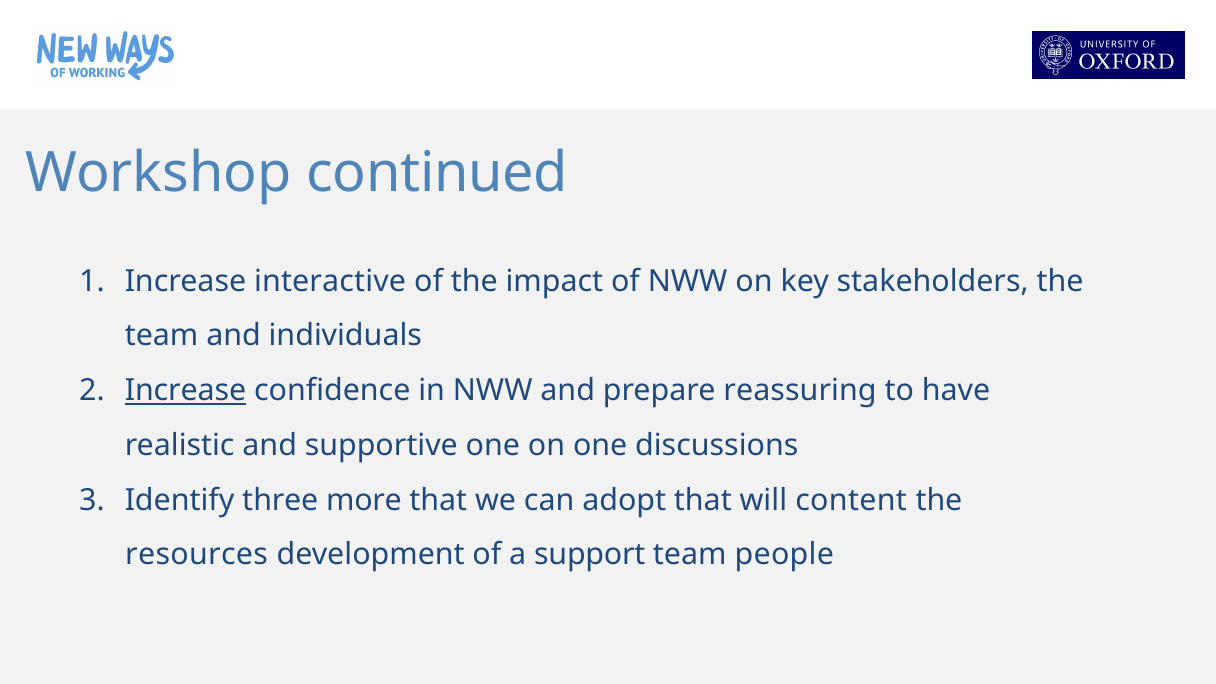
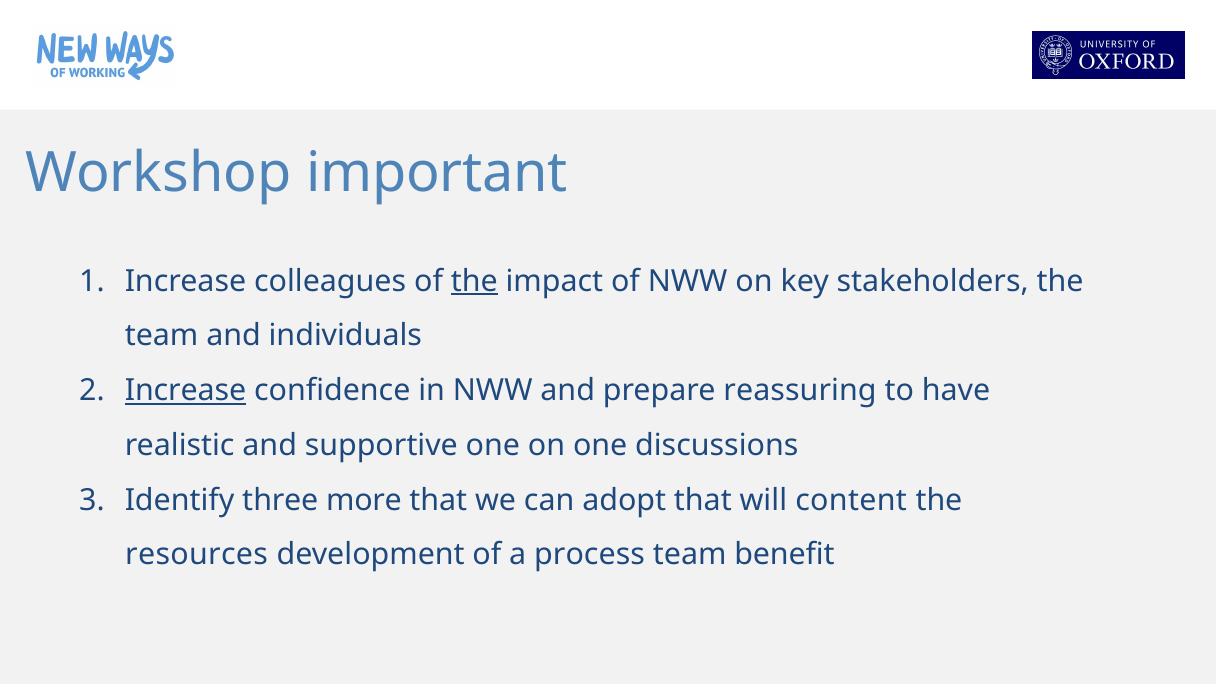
continued: continued -> important
interactive: interactive -> colleagues
the at (474, 281) underline: none -> present
support: support -> process
people: people -> benefit
